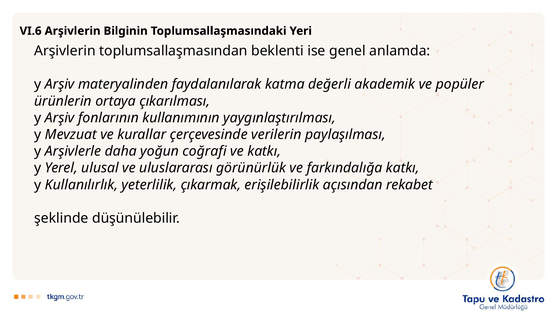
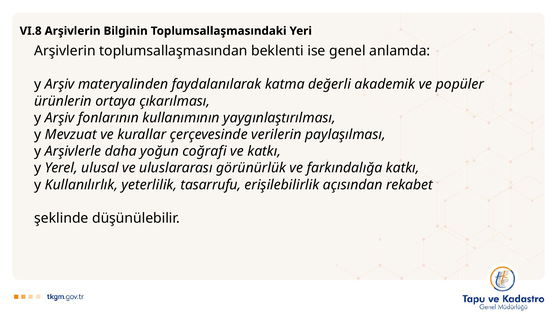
VI.6: VI.6 -> VI.8
çıkarmak: çıkarmak -> tasarrufu
